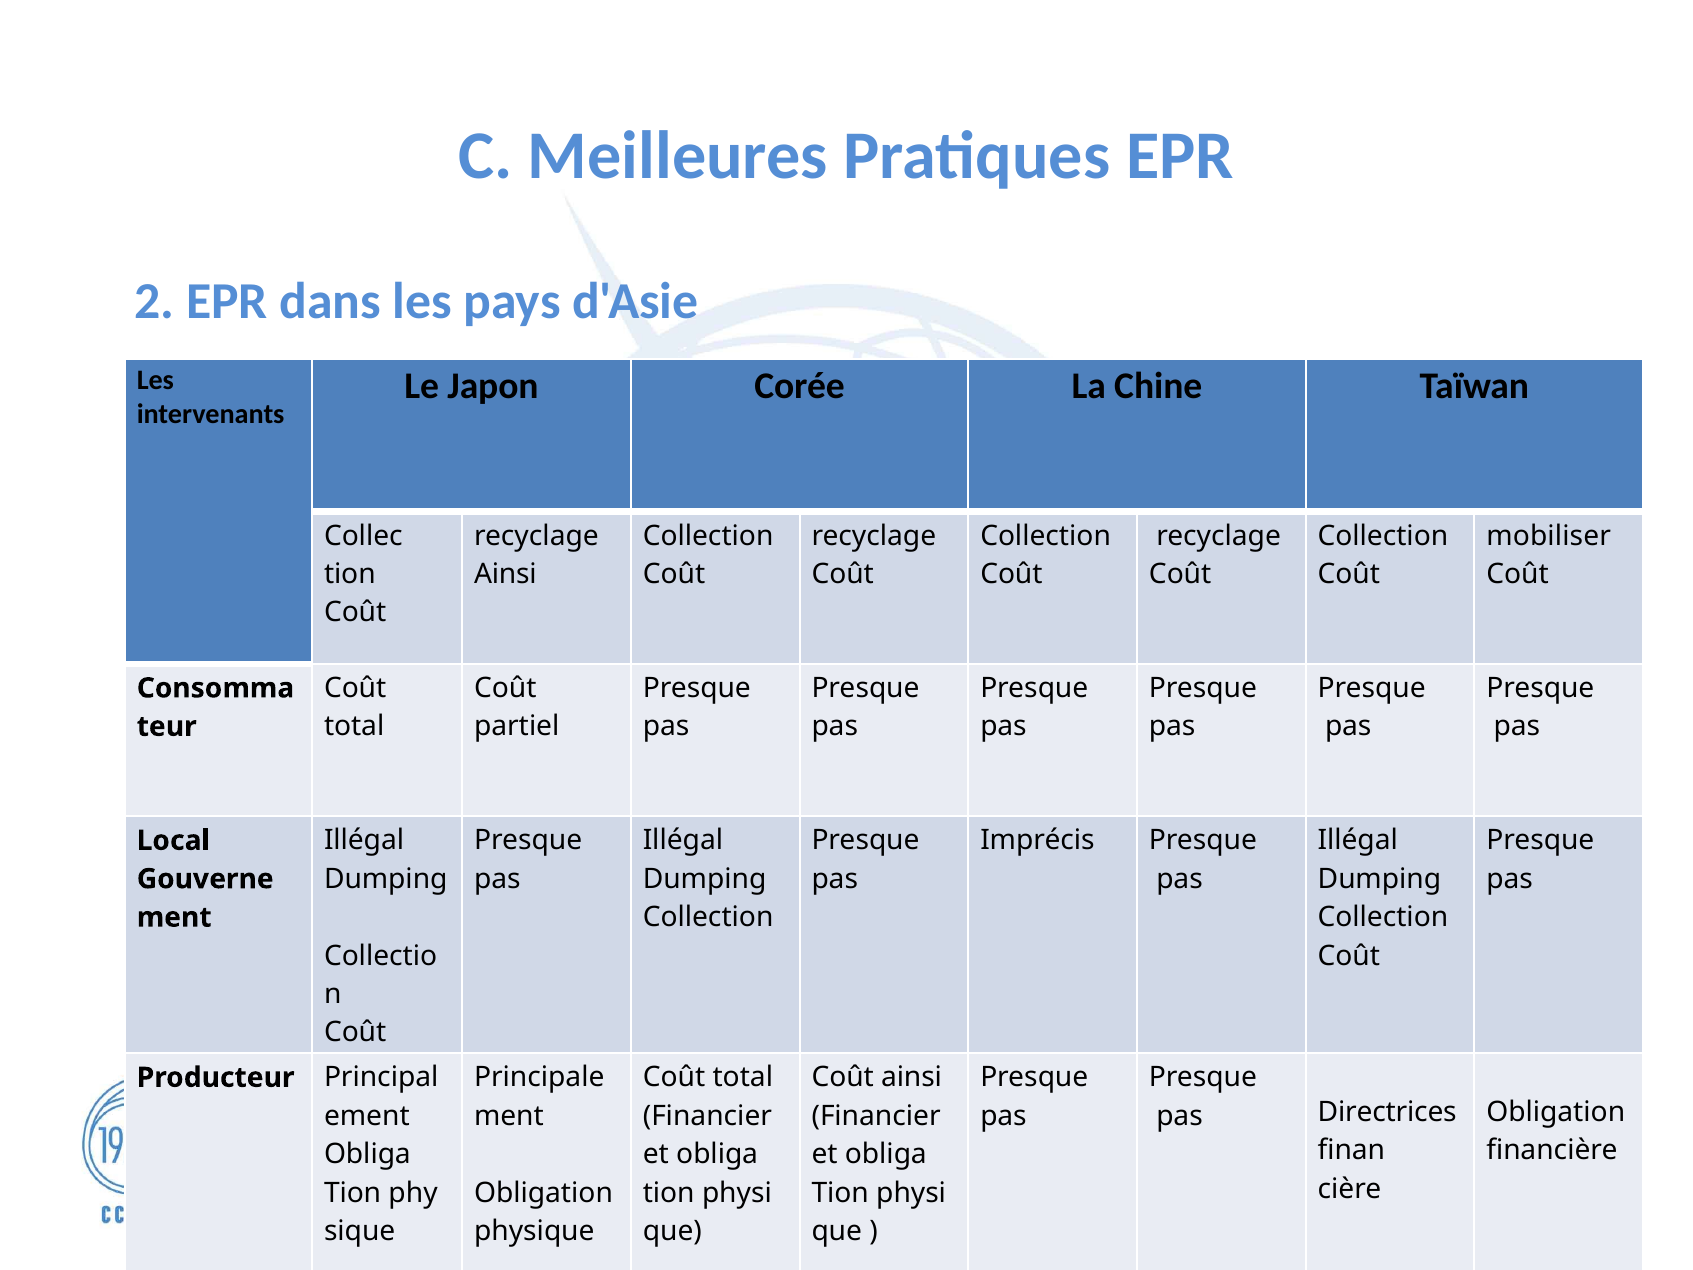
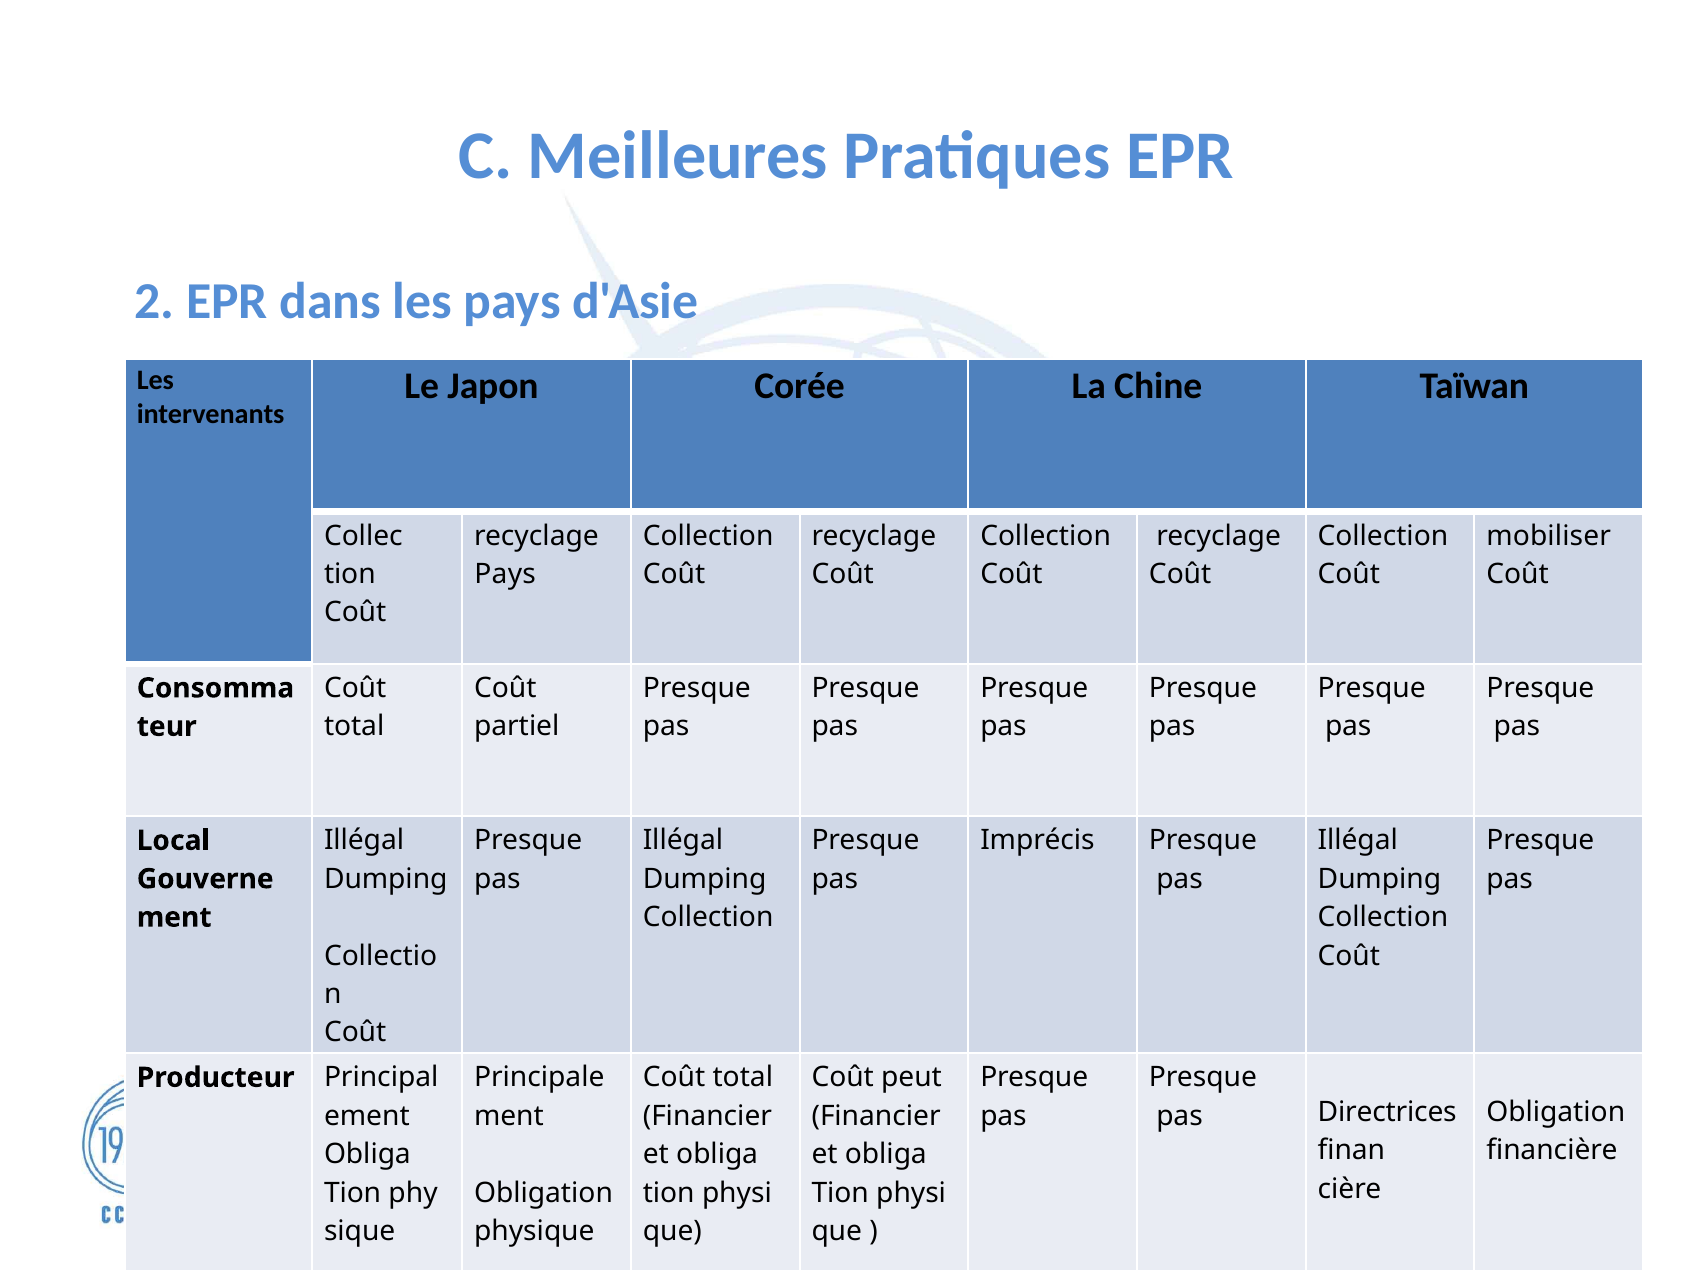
Ainsi at (505, 574): Ainsi -> Pays
Coût ainsi: ainsi -> peut
